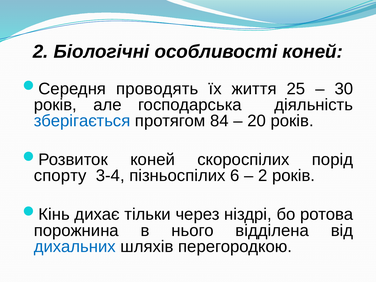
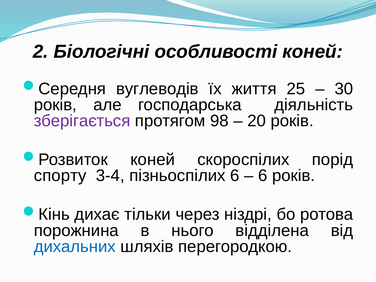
проводять: проводять -> вуглеводів
зберігається colour: blue -> purple
84: 84 -> 98
2 at (263, 176): 2 -> 6
